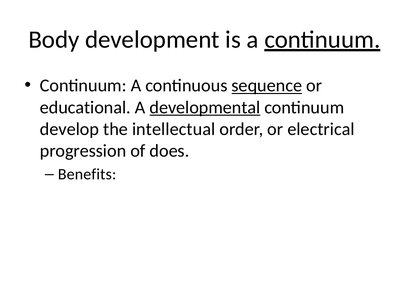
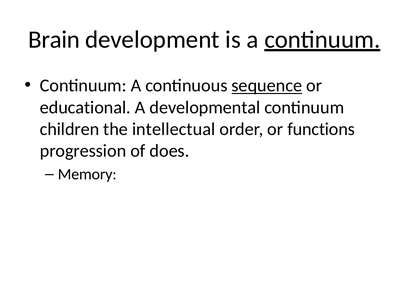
Body: Body -> Brain
developmental underline: present -> none
develop: develop -> children
electrical: electrical -> functions
Benefits: Benefits -> Memory
